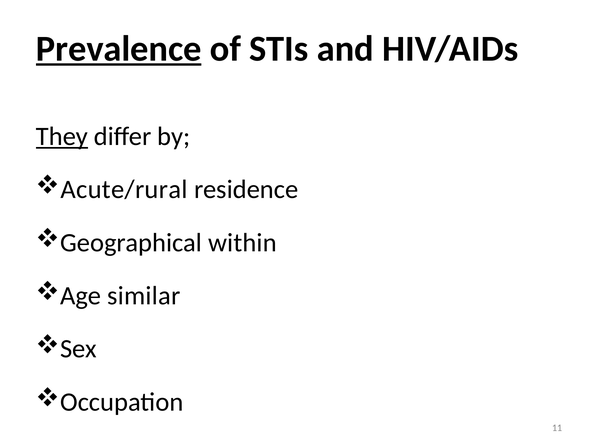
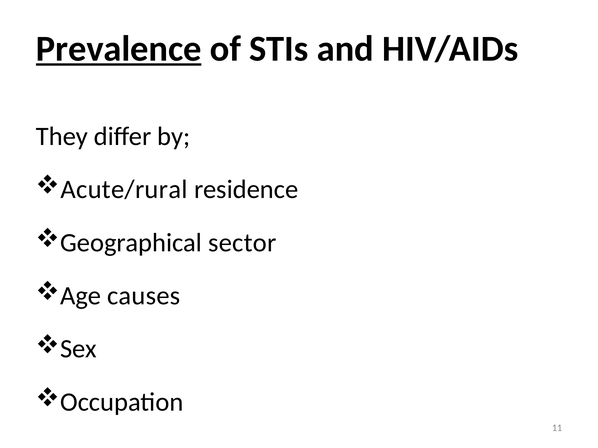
They underline: present -> none
within: within -> sector
similar: similar -> causes
